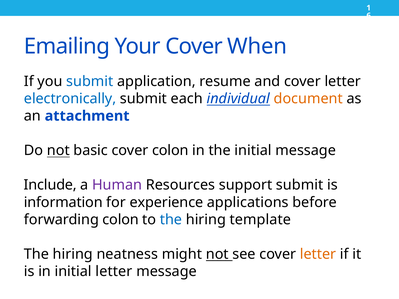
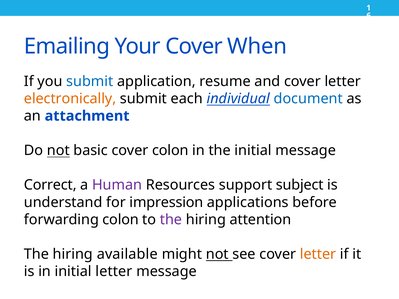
electronically colour: blue -> orange
document colour: orange -> blue
Include: Include -> Correct
support submit: submit -> subject
information: information -> understand
experience: experience -> impression
the at (171, 220) colour: blue -> purple
template: template -> attention
neatness: neatness -> available
